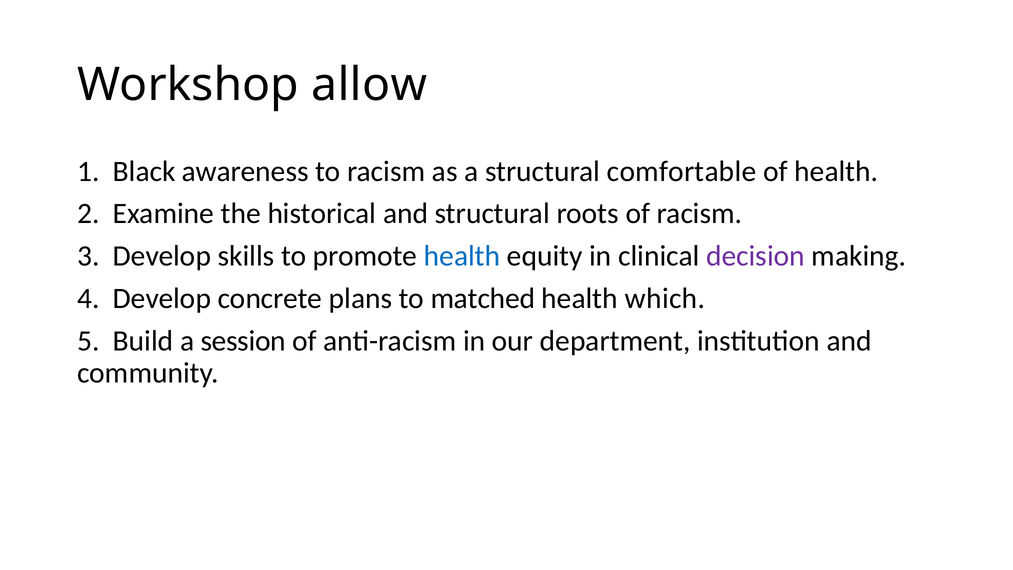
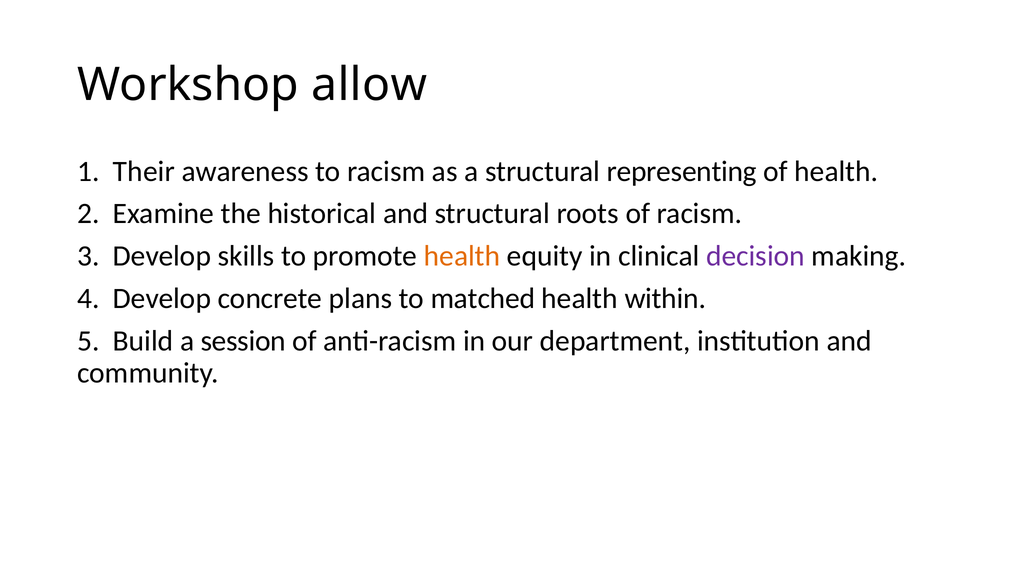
Black: Black -> Their
comfortable: comfortable -> representing
health at (462, 256) colour: blue -> orange
which: which -> within
